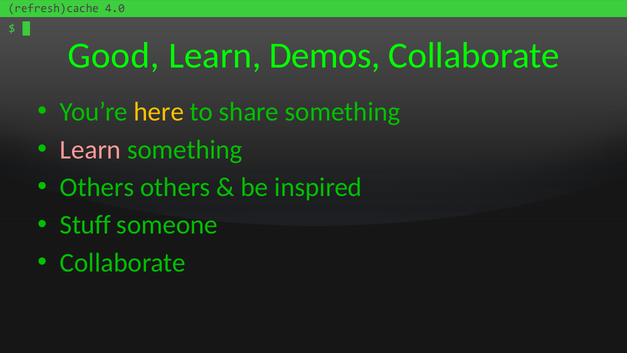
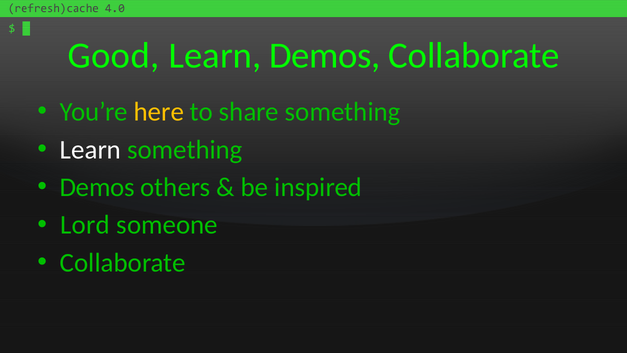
Learn at (91, 149) colour: pink -> white
Others at (97, 187): Others -> Demos
Stuff: Stuff -> Lord
